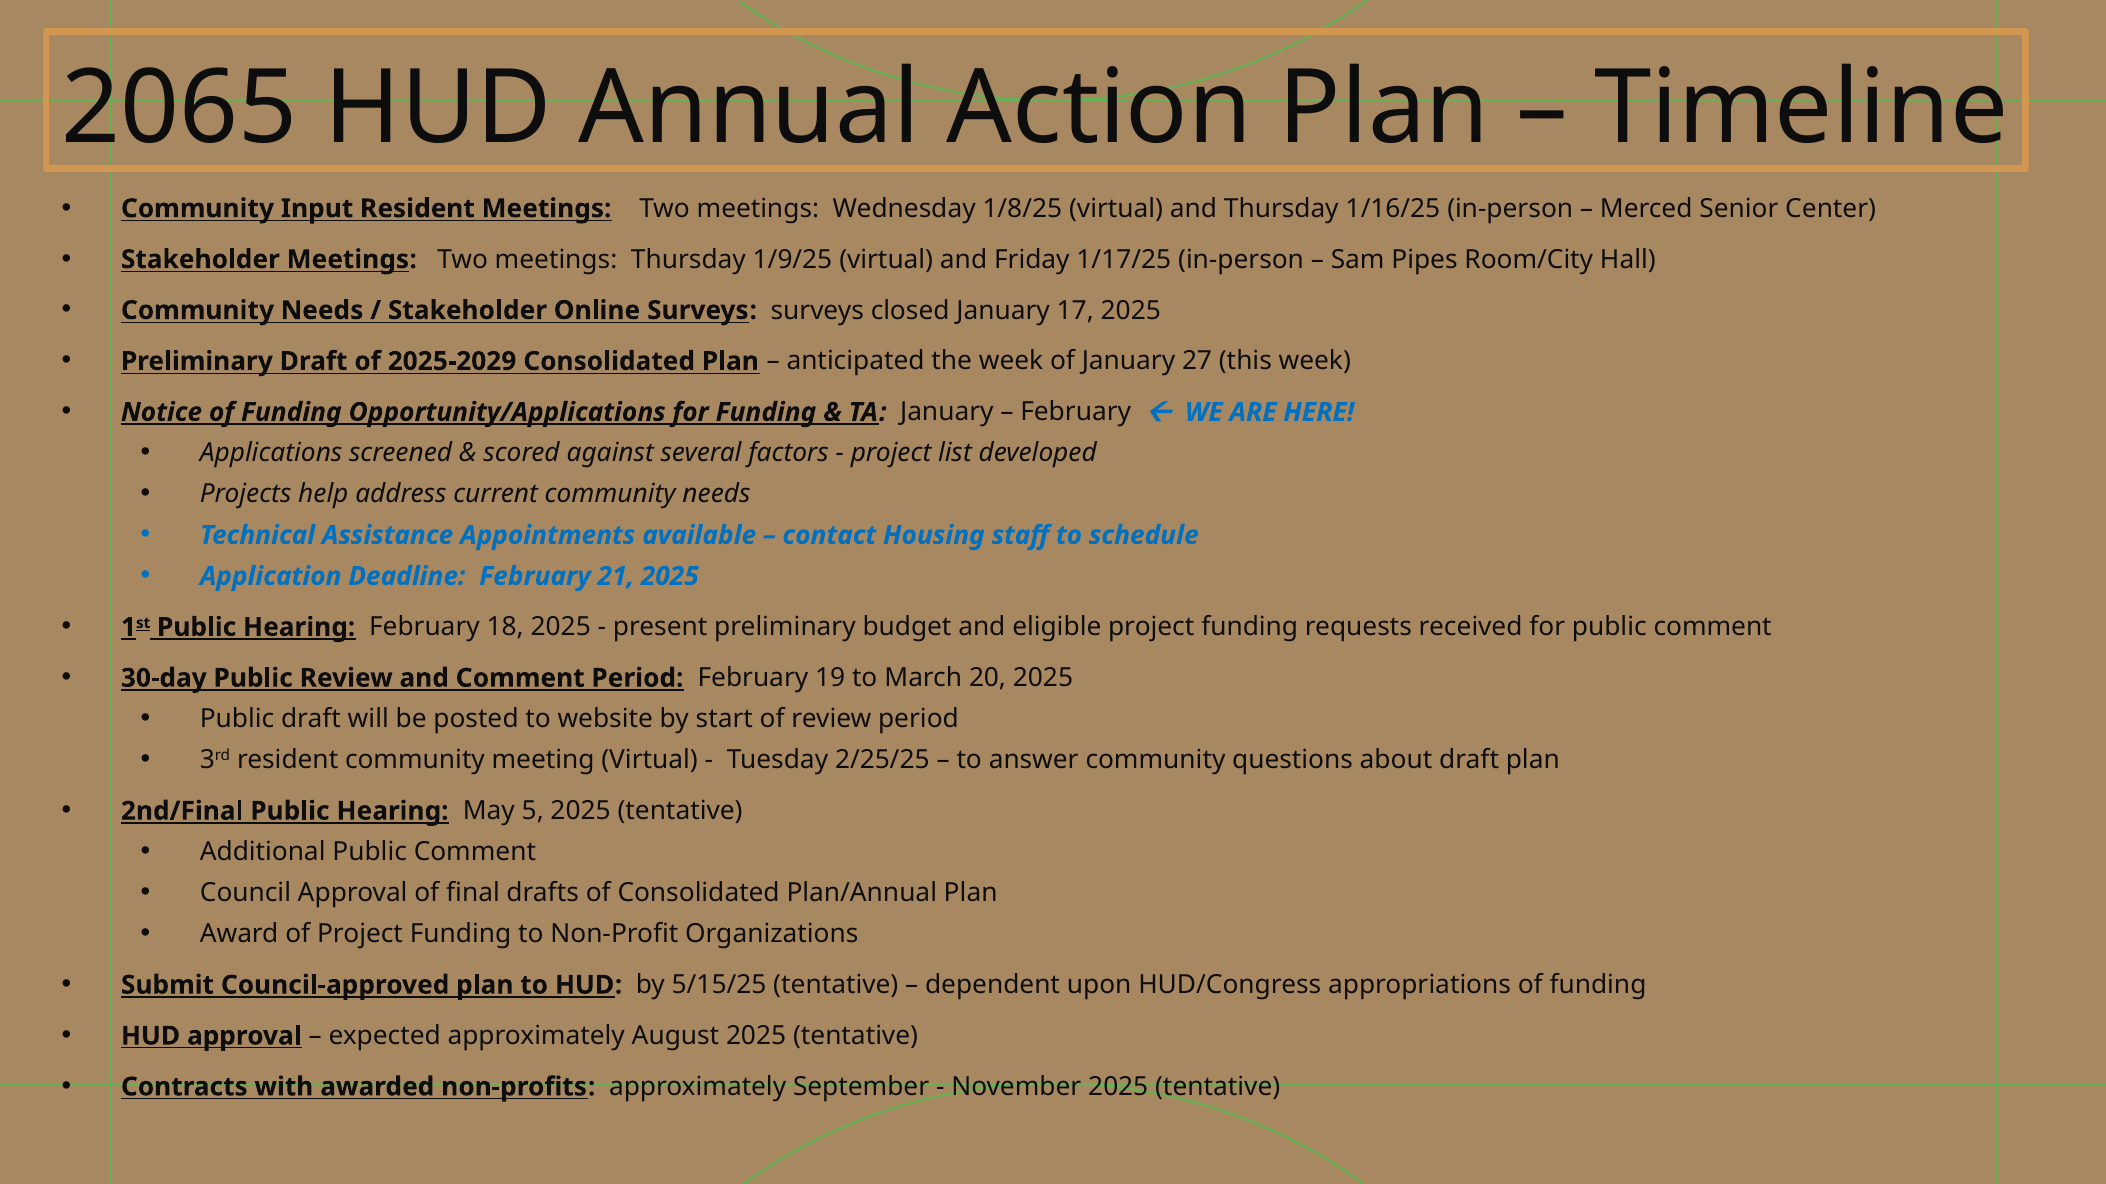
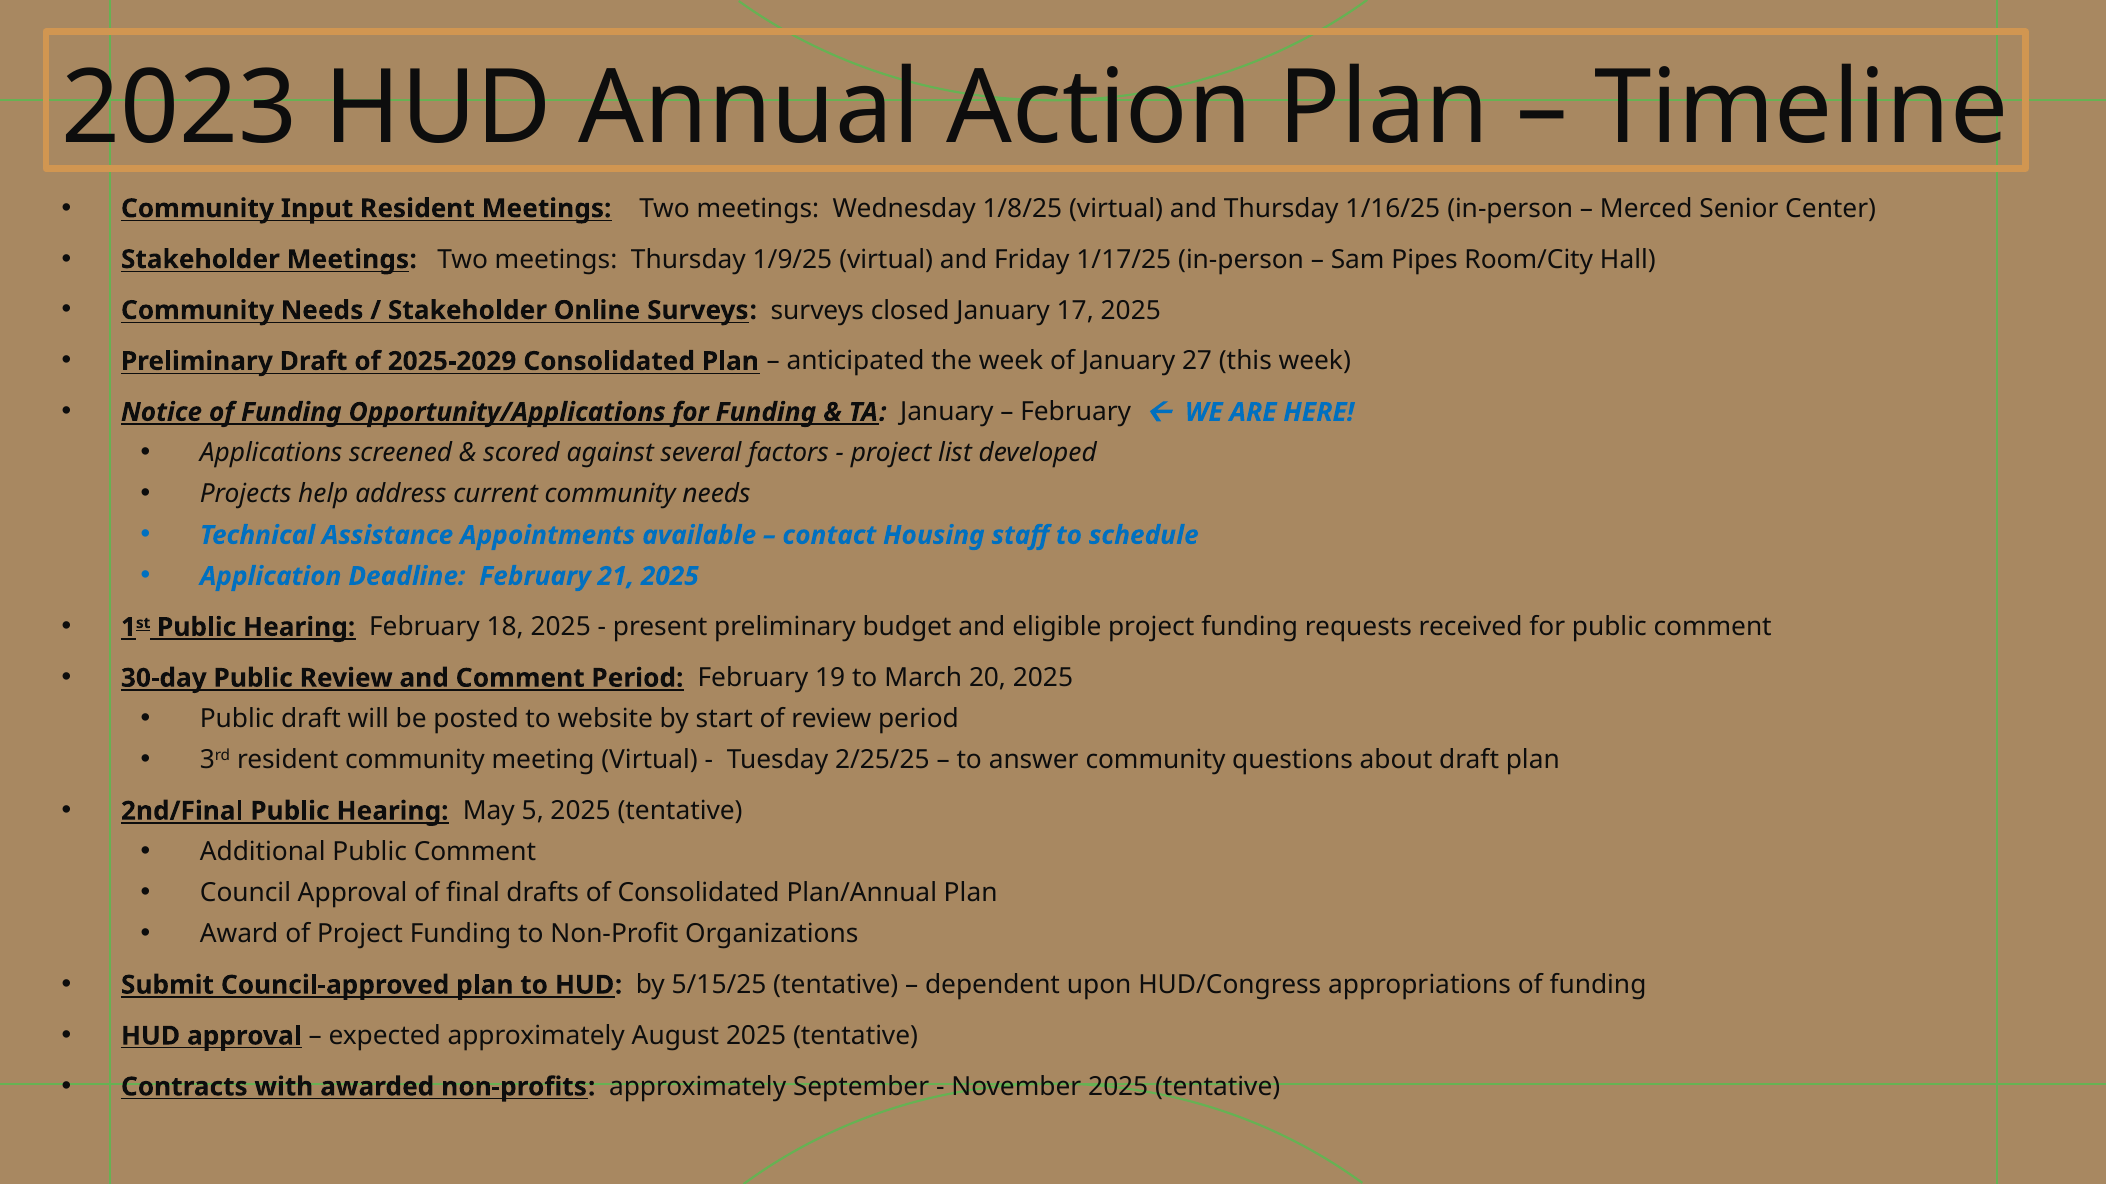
2065: 2065 -> 2023
